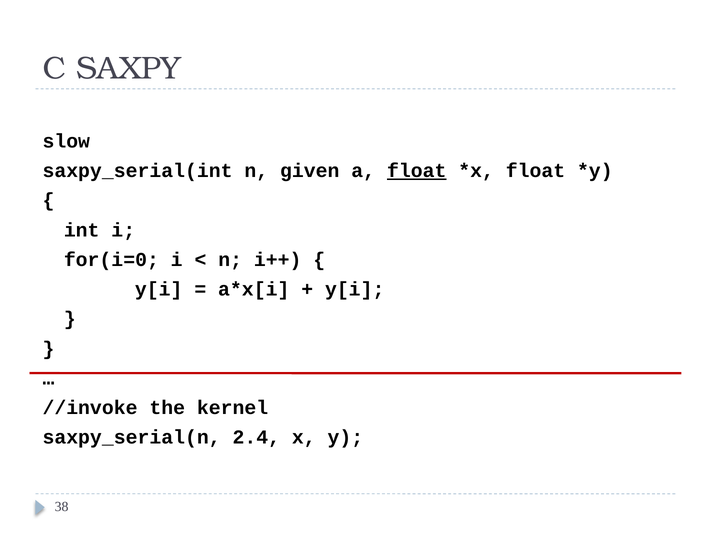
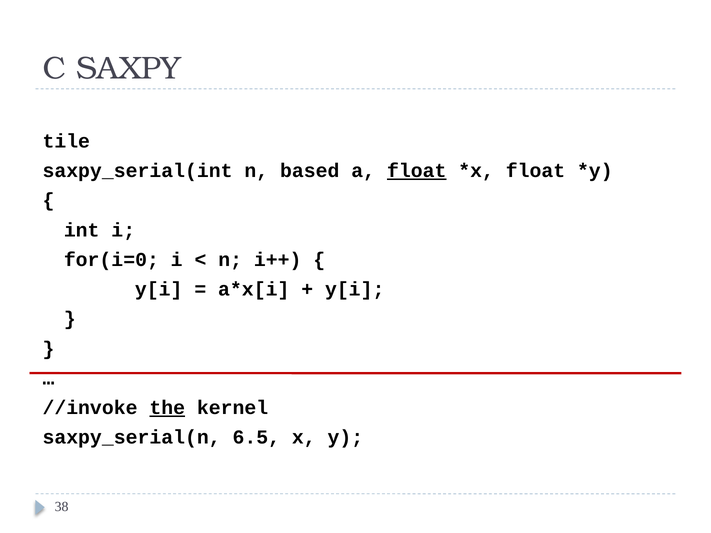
slow: slow -> tile
given: given -> based
the underline: none -> present
2.4: 2.4 -> 6.5
